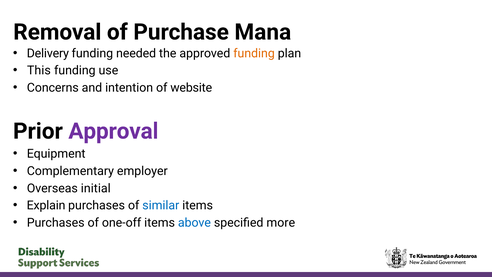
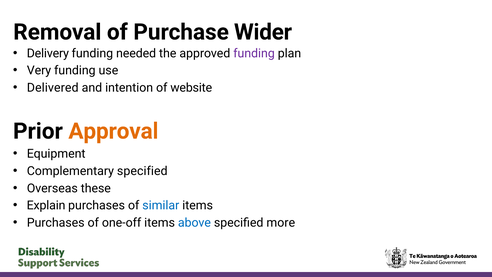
Mana: Mana -> Wider
funding at (254, 53) colour: orange -> purple
This: This -> Very
Concerns: Concerns -> Delivered
Approval colour: purple -> orange
Complementary employer: employer -> specified
initial: initial -> these
